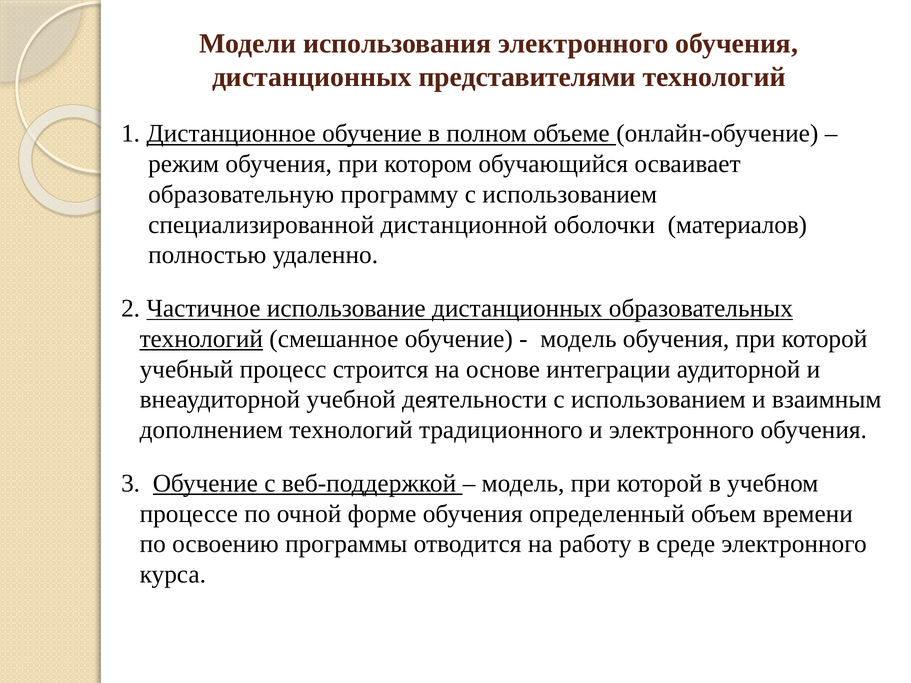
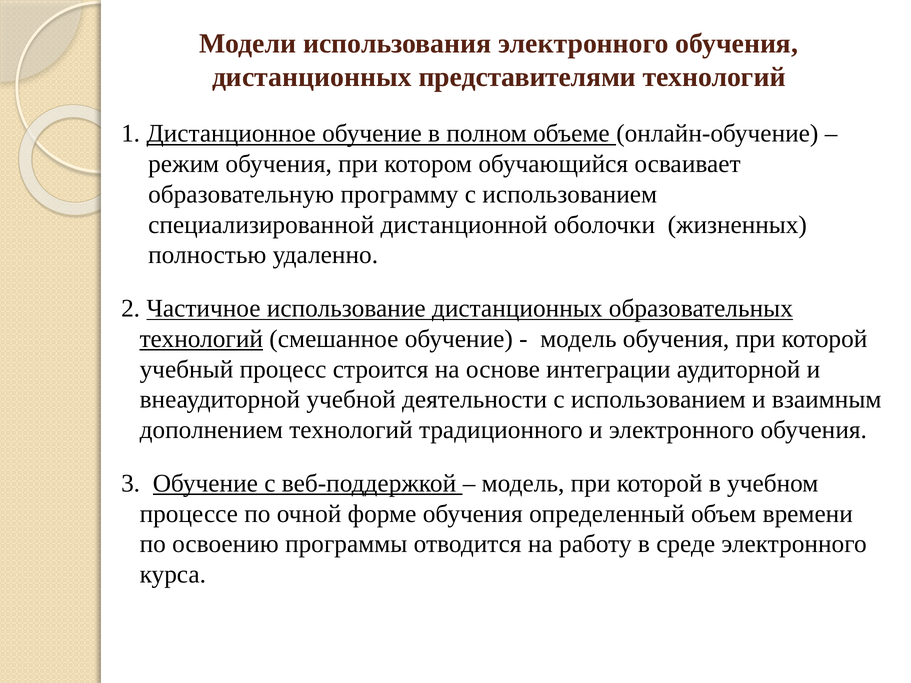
материалов: материалов -> жизненных
